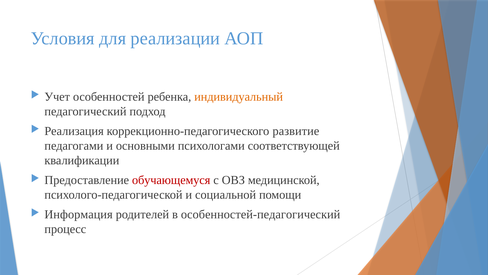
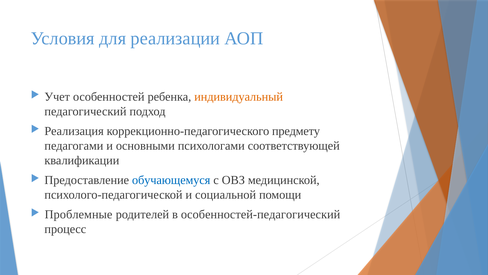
развитие: развитие -> предмету
обучающемуся colour: red -> blue
Информация: Информация -> Проблемные
